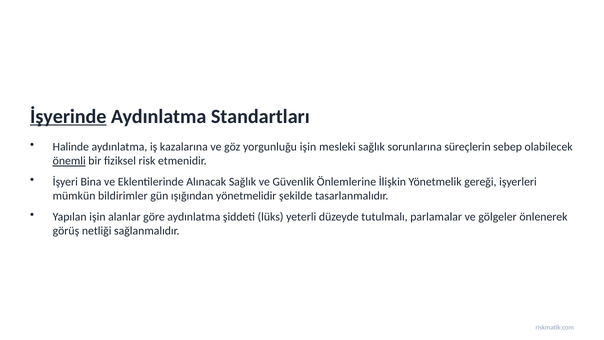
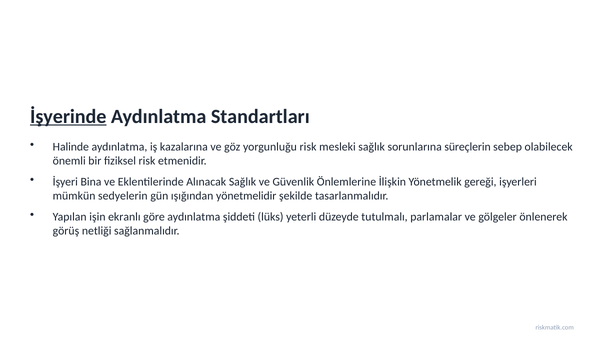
yorgunluğu işin: işin -> risk
önemli underline: present -> none
bildirimler: bildirimler -> sedyelerin
alanlar: alanlar -> ekranlı
